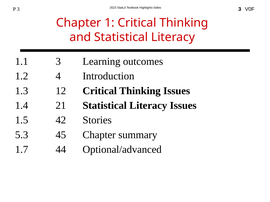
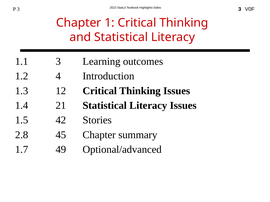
5.3: 5.3 -> 2.8
44: 44 -> 49
